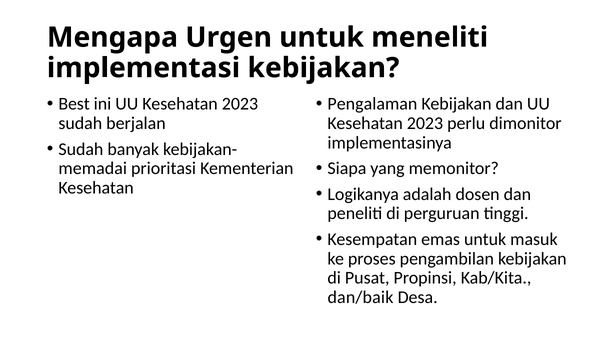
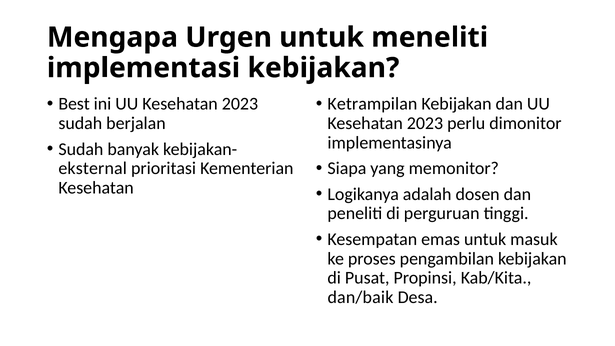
Pengalaman: Pengalaman -> Ketrampilan
memadai: memadai -> eksternal
